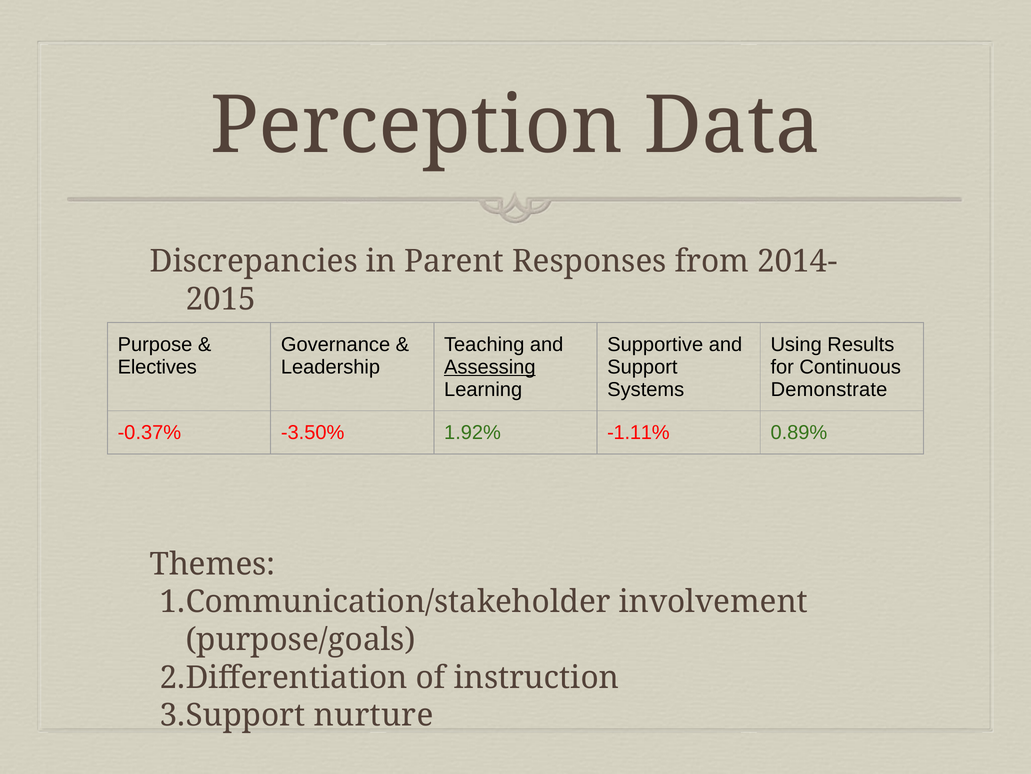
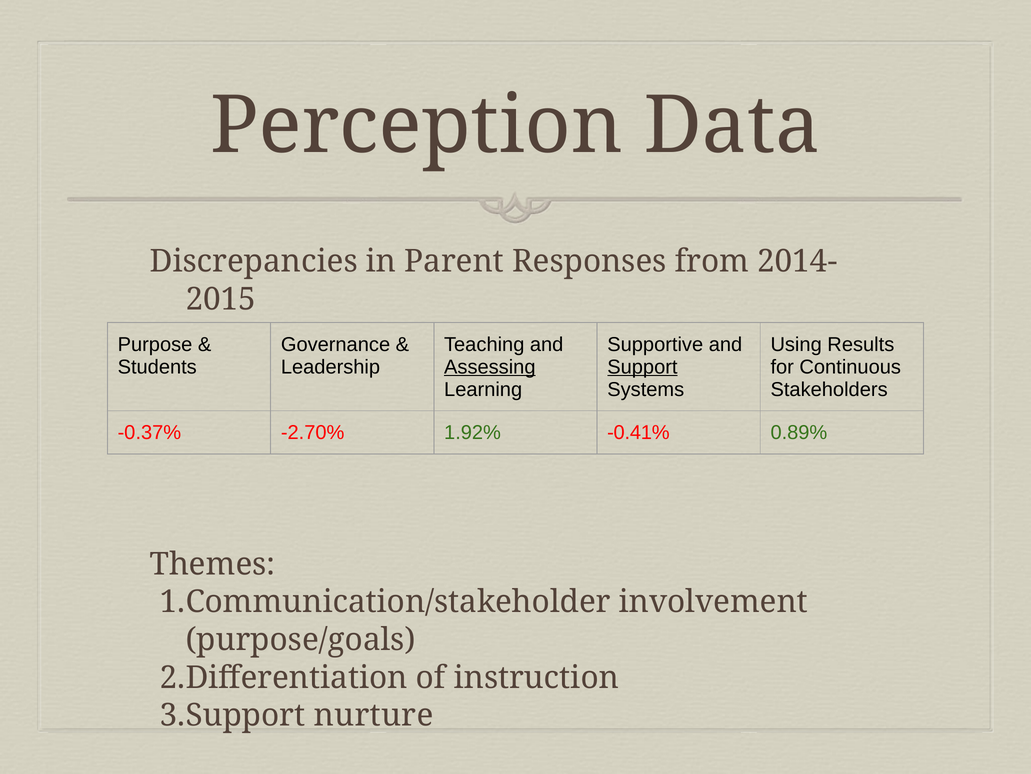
Electives: Electives -> Students
Support underline: none -> present
Demonstrate: Demonstrate -> Stakeholders
-3.50%: -3.50% -> -2.70%
-1.11%: -1.11% -> -0.41%
